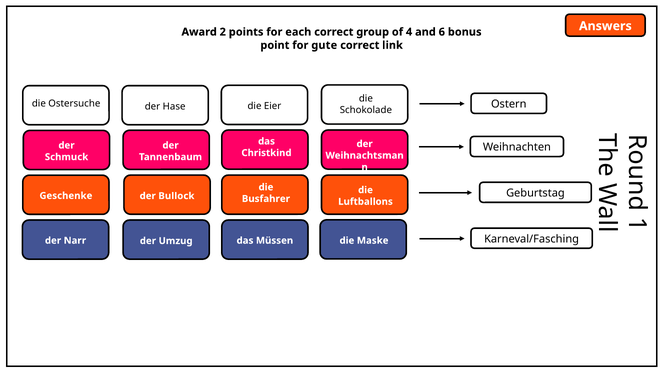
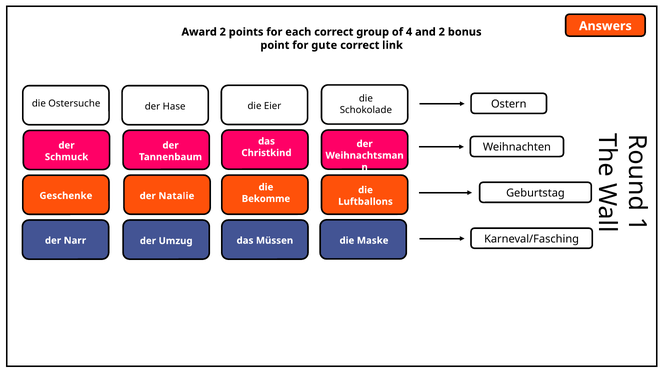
and 6: 6 -> 2
Bullock: Bullock -> Natalie
Busfahrer: Busfahrer -> Bekomme
